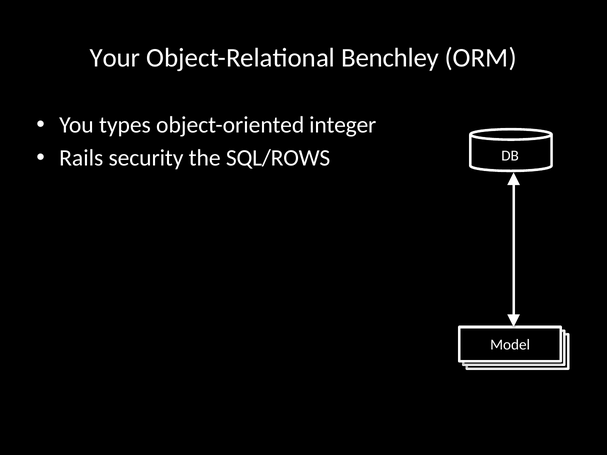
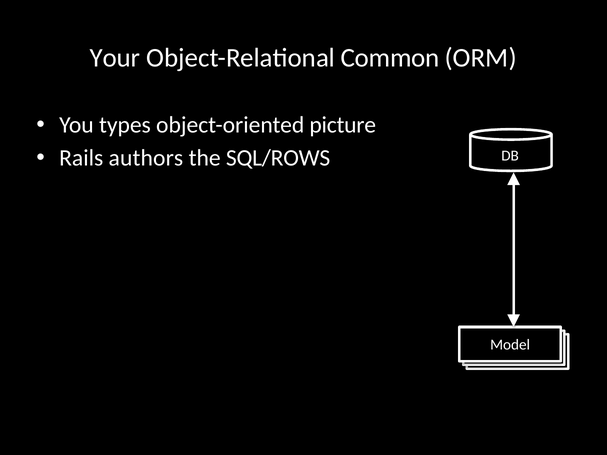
Benchley: Benchley -> Common
integer: integer -> picture
security: security -> authors
